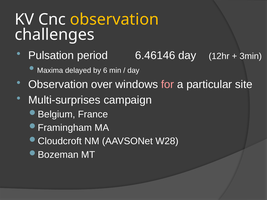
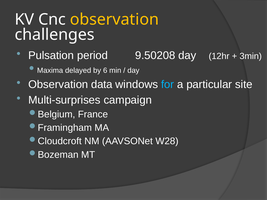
6.46146: 6.46146 -> 9.50208
over: over -> data
for colour: pink -> light blue
